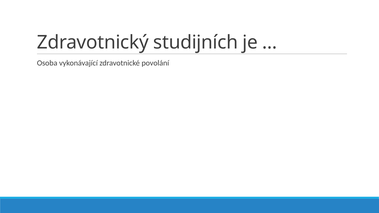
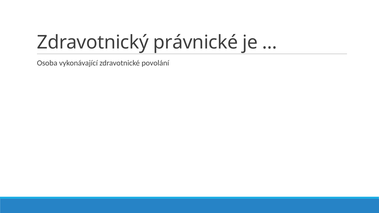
studijních: studijních -> právnické
